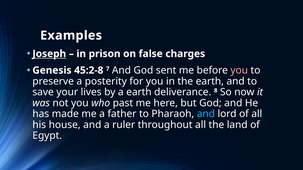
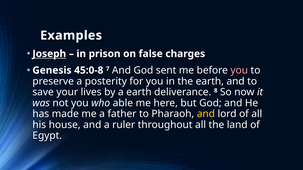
45:2-8: 45:2-8 -> 45:0-8
past: past -> able
and at (206, 114) colour: light blue -> yellow
